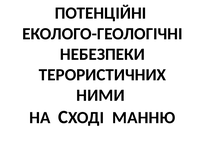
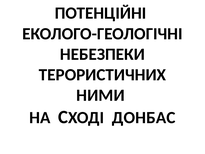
МАННЮ: МАННЮ -> ДОНБАС
